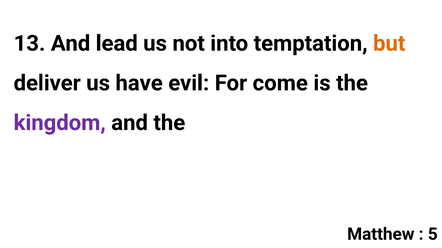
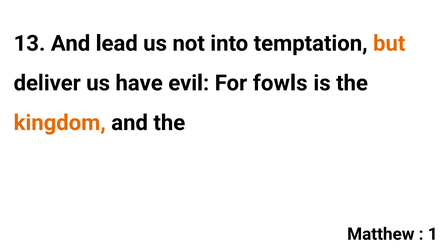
come: come -> fowls
kingdom colour: purple -> orange
5: 5 -> 1
